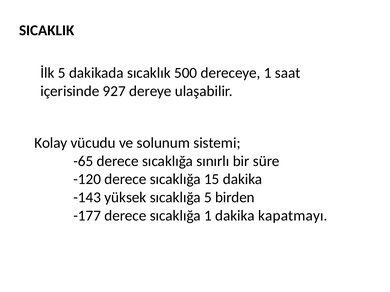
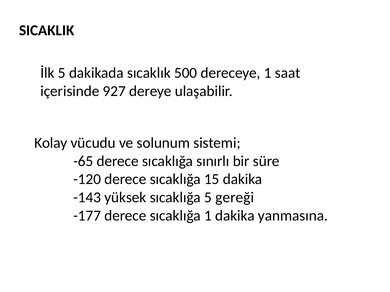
birden: birden -> gereği
kapatmayı: kapatmayı -> yanmasına
